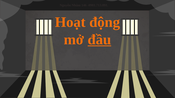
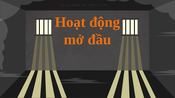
đầu underline: present -> none
